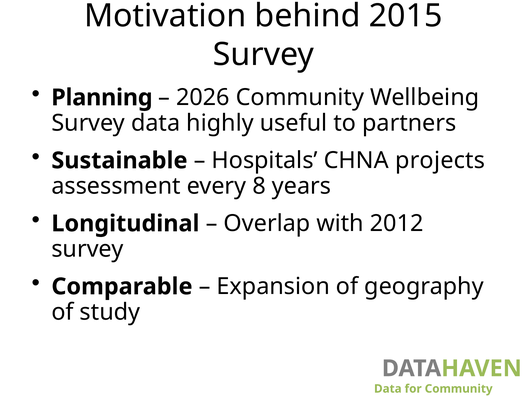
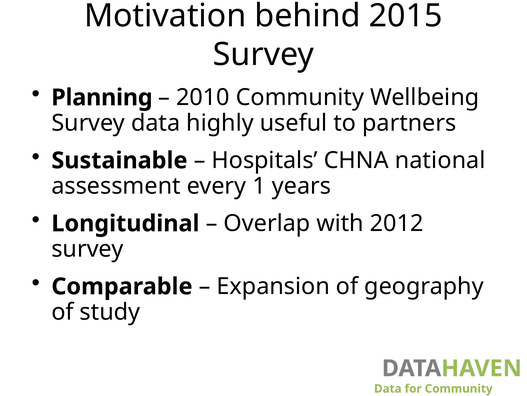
2026: 2026 -> 2010
projects: projects -> national
8: 8 -> 1
